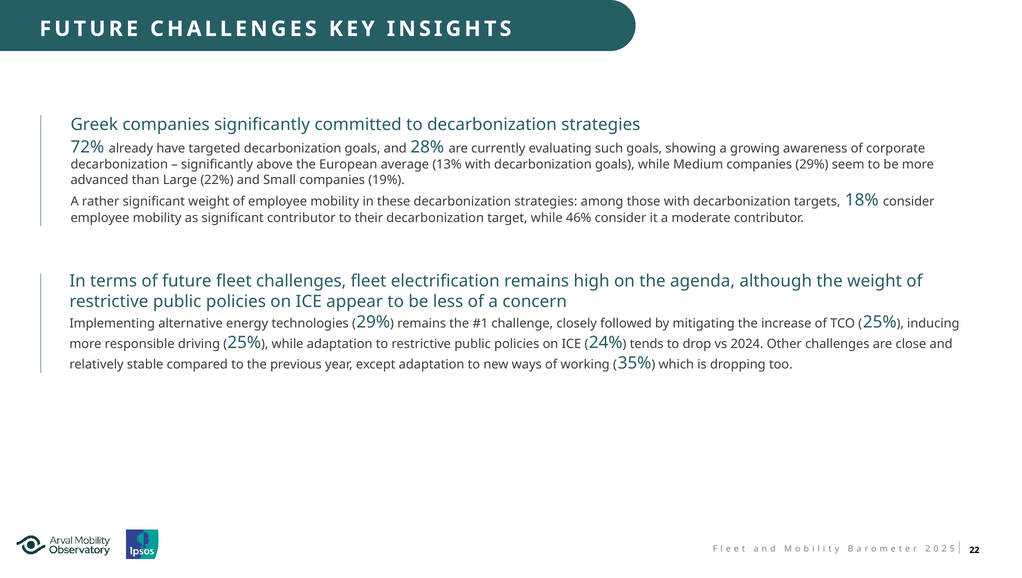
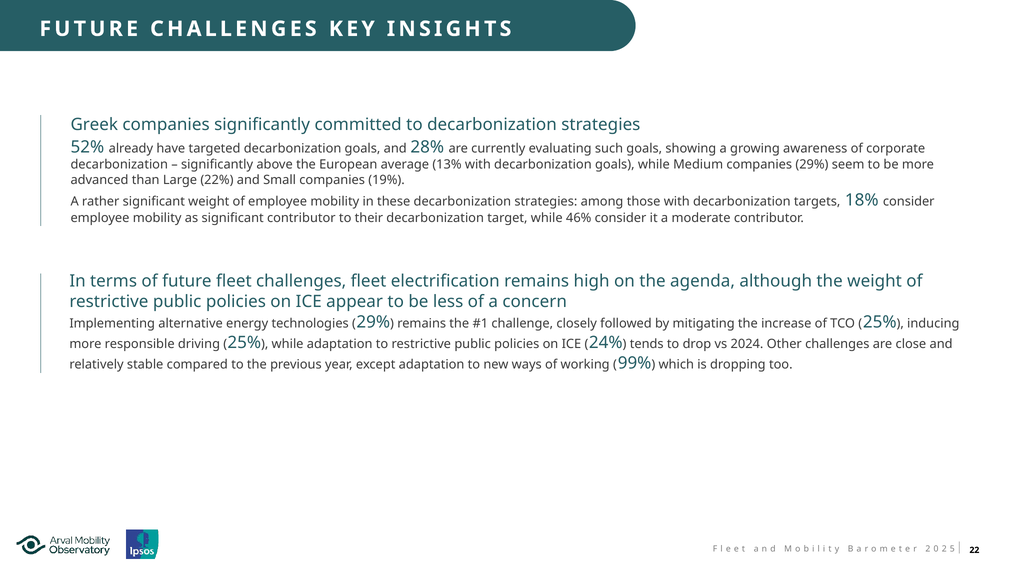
72%: 72% -> 52%
35%: 35% -> 99%
